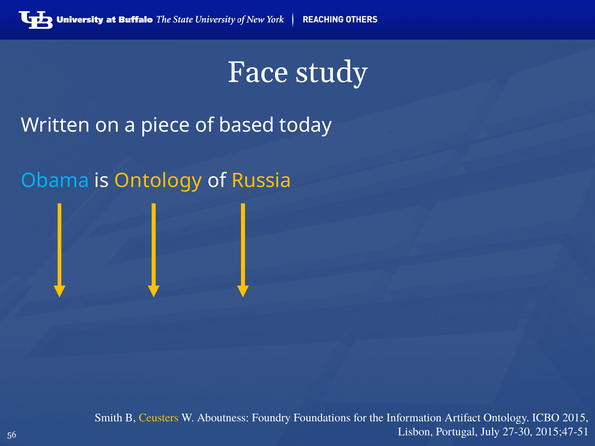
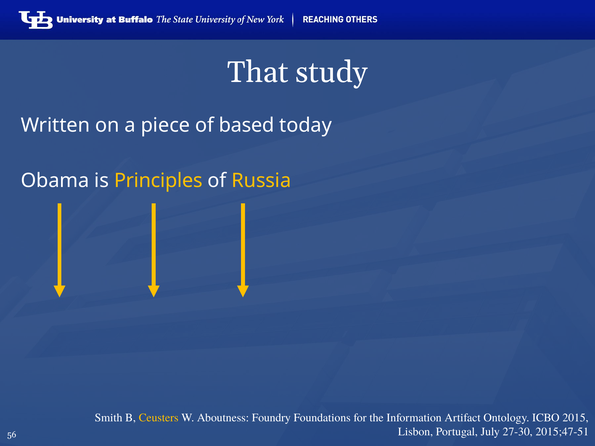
Face: Face -> That
Obama colour: light blue -> white
is Ontology: Ontology -> Principles
